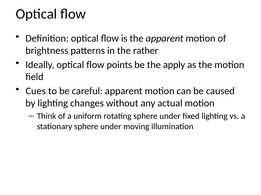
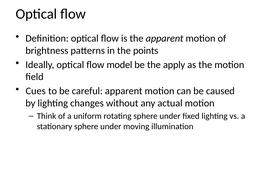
rather: rather -> points
points: points -> model
